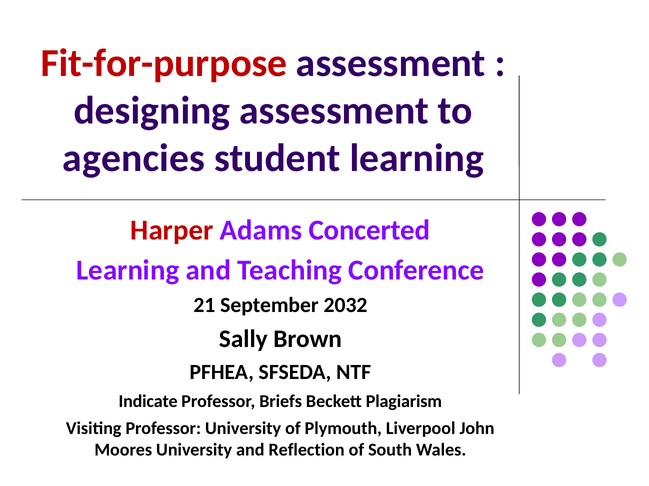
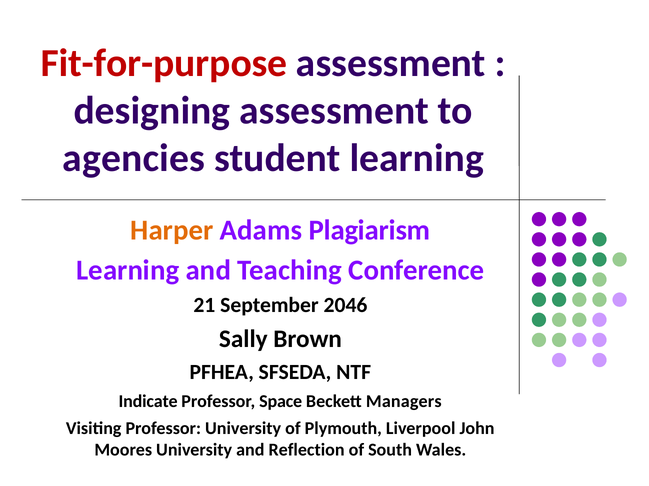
Harper colour: red -> orange
Concerted: Concerted -> Plagiarism
2032: 2032 -> 2046
Briefs: Briefs -> Space
Plagiarism: Plagiarism -> Managers
